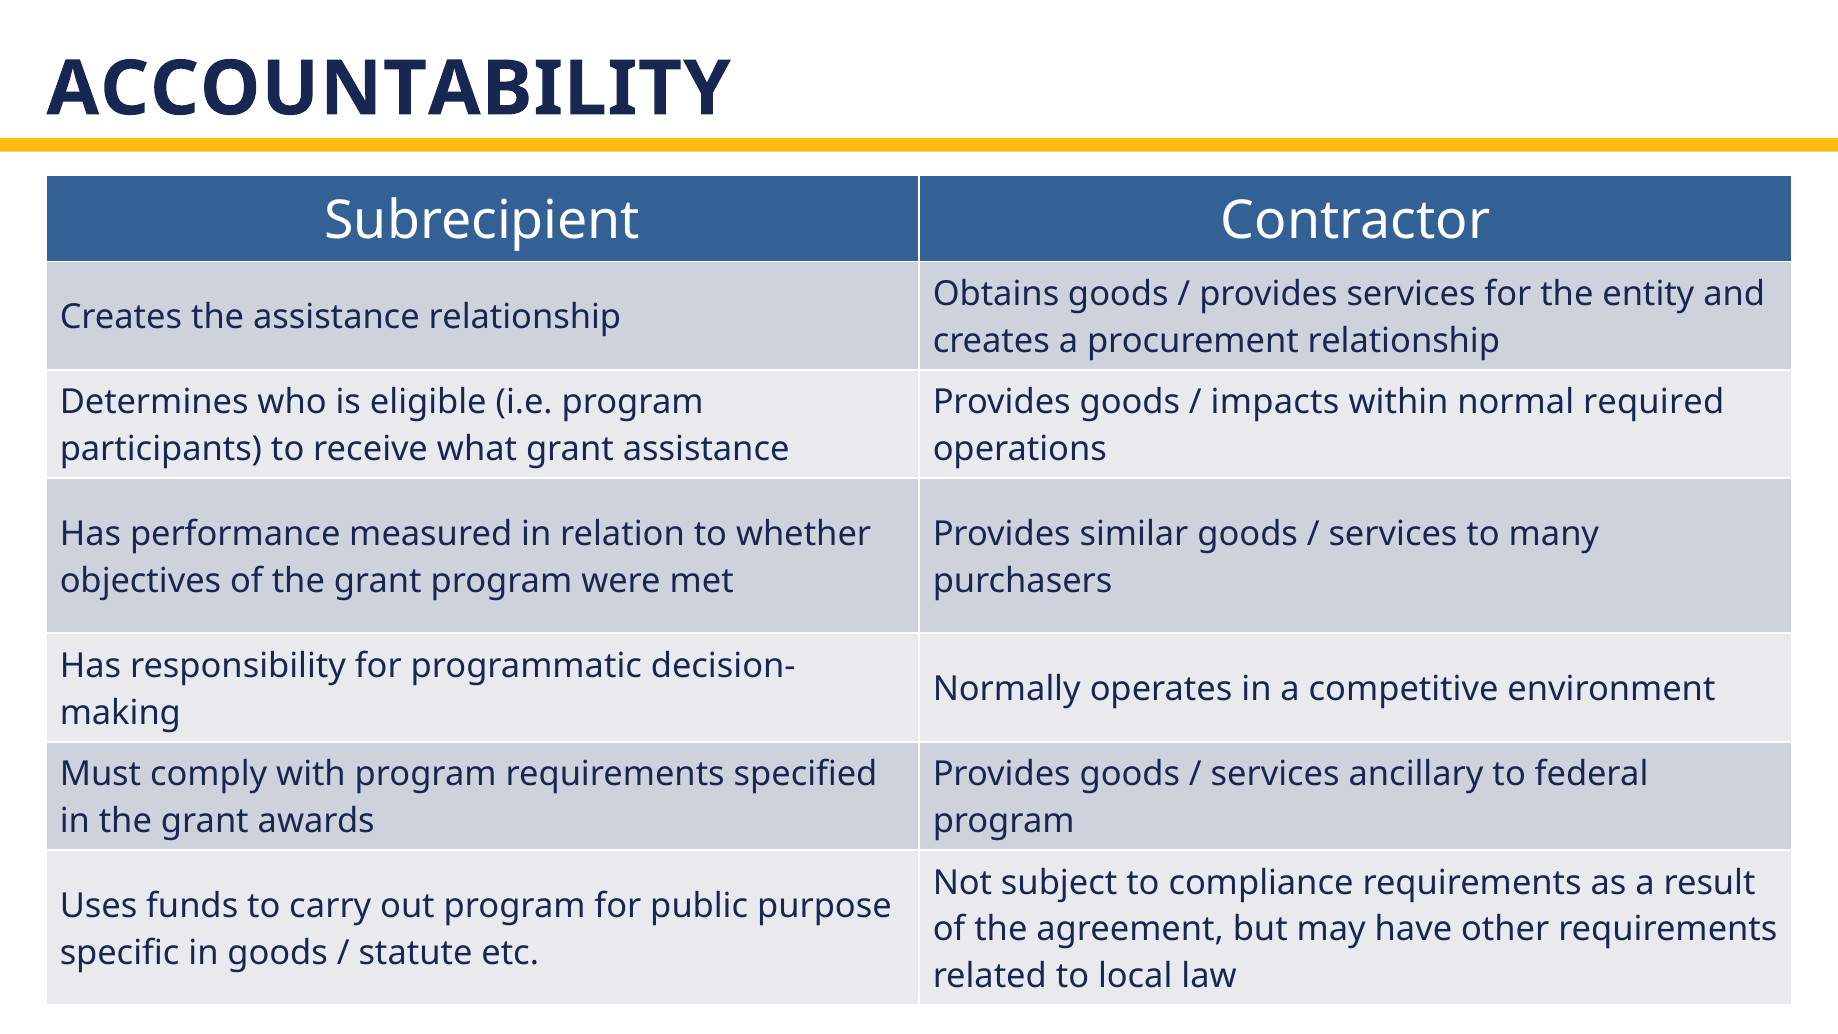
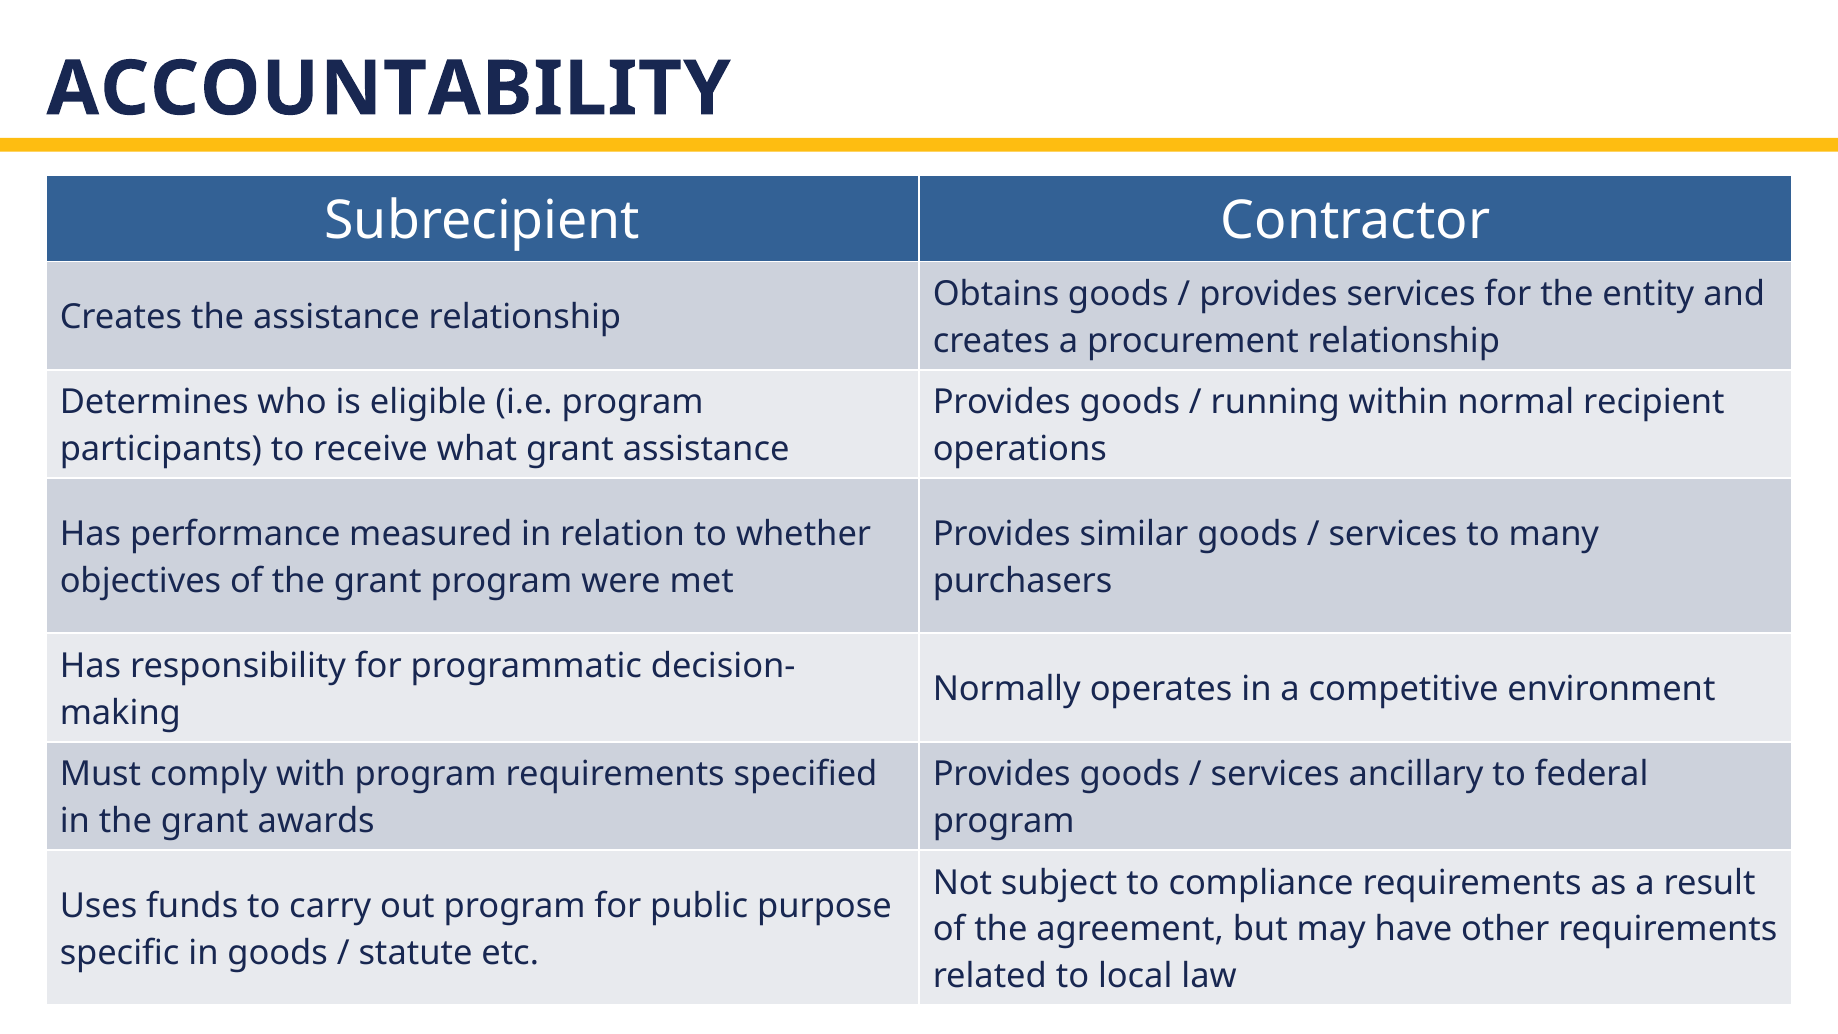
impacts: impacts -> running
required: required -> recipient
